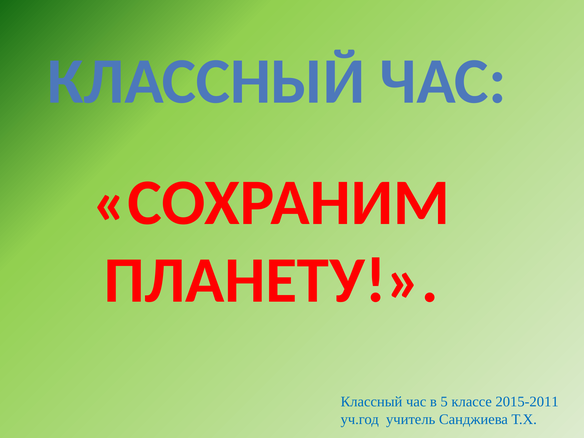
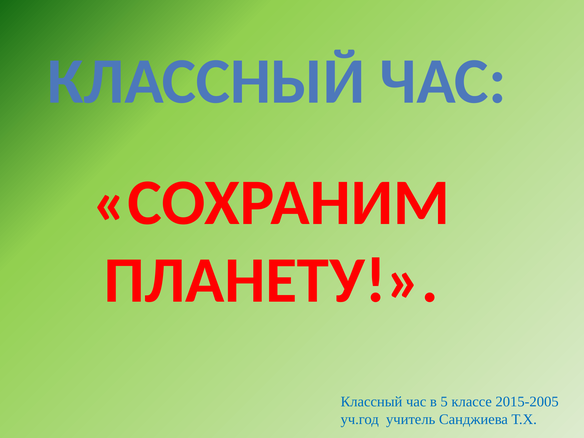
2015-2011: 2015-2011 -> 2015-2005
